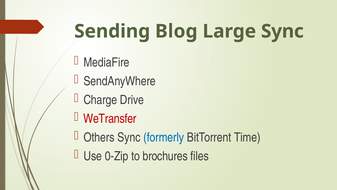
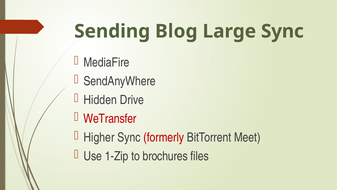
Charge: Charge -> Hidden
Others: Others -> Higher
formerly colour: blue -> red
Time: Time -> Meet
0-Zip: 0-Zip -> 1-Zip
